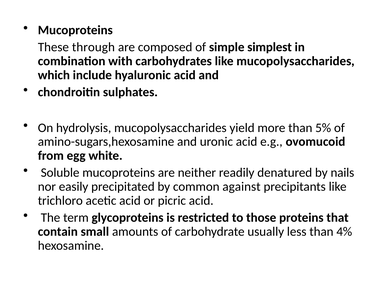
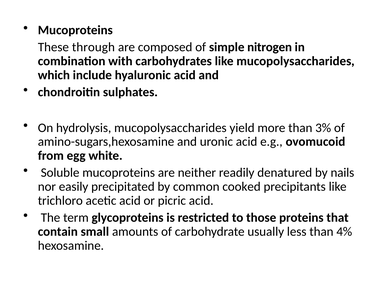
simplest: simplest -> nitrogen
5%: 5% -> 3%
against: against -> cooked
